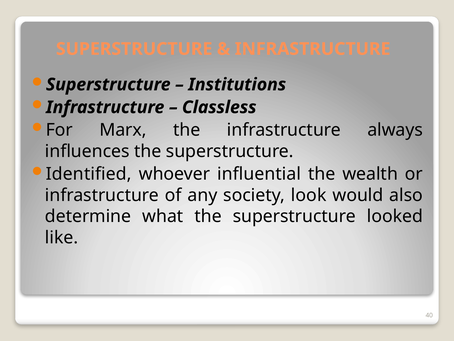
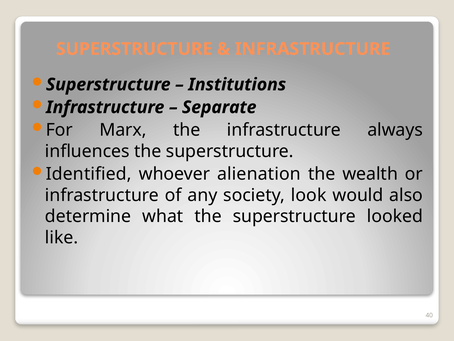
Classless: Classless -> Separate
influential: influential -> alienation
